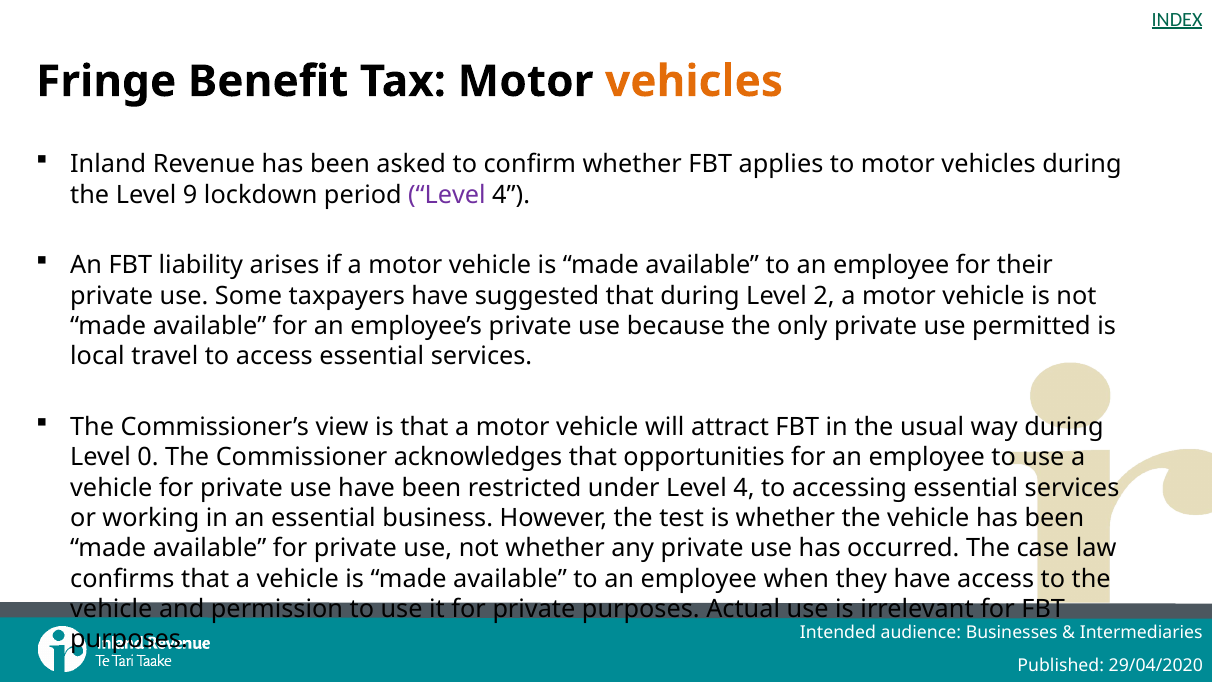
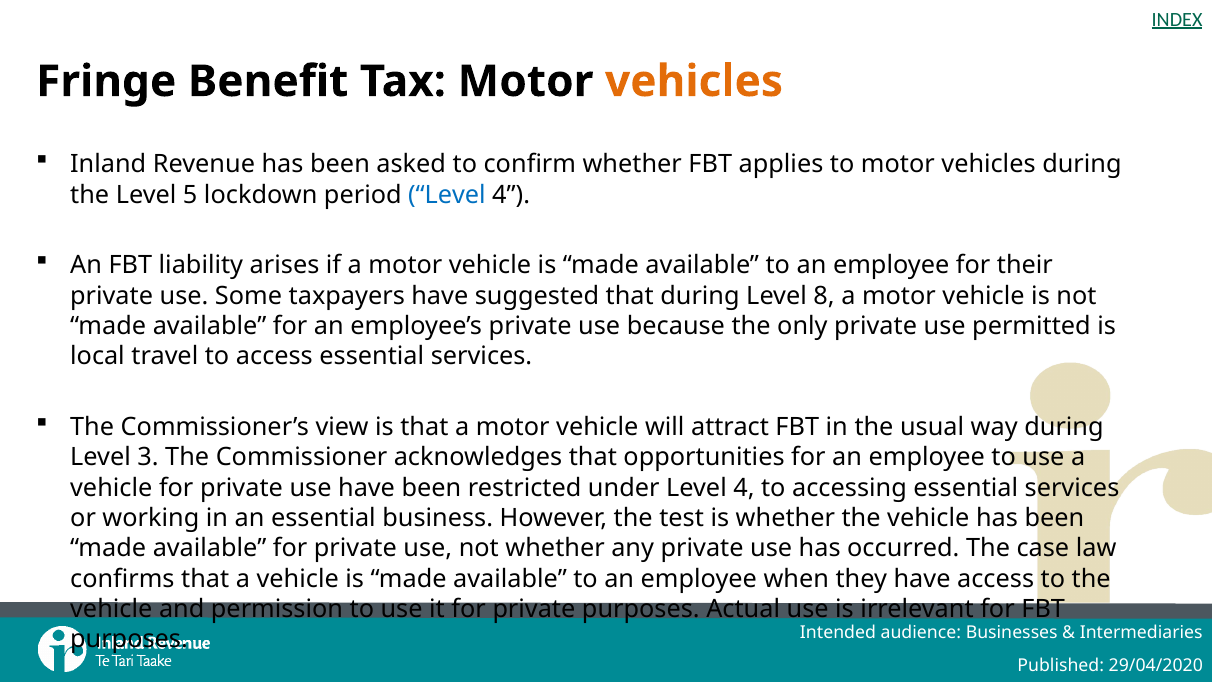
9: 9 -> 5
Level at (447, 195) colour: purple -> blue
2: 2 -> 8
0: 0 -> 3
